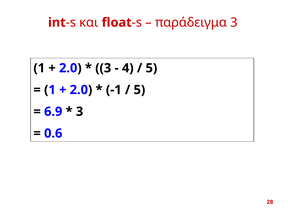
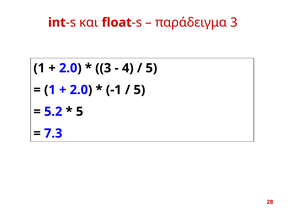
6.9: 6.9 -> 5.2
3 at (80, 112): 3 -> 5
0.6: 0.6 -> 7.3
